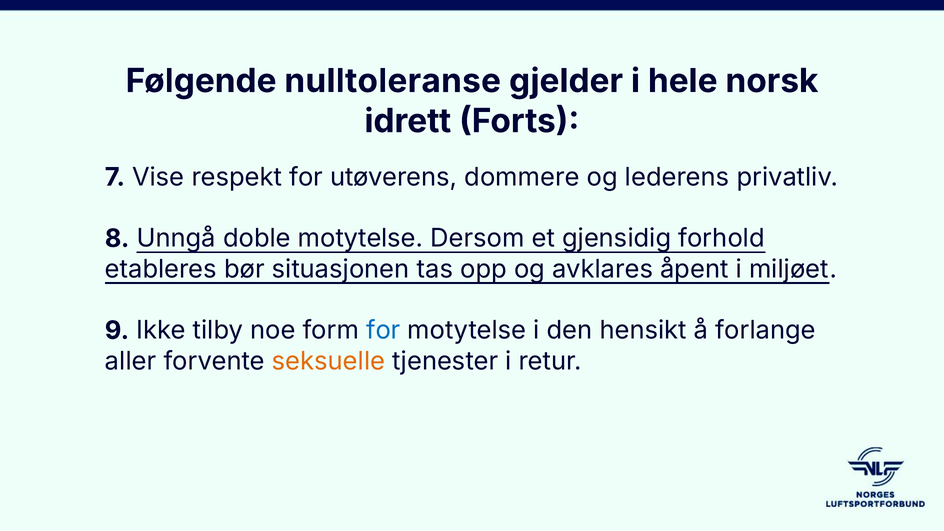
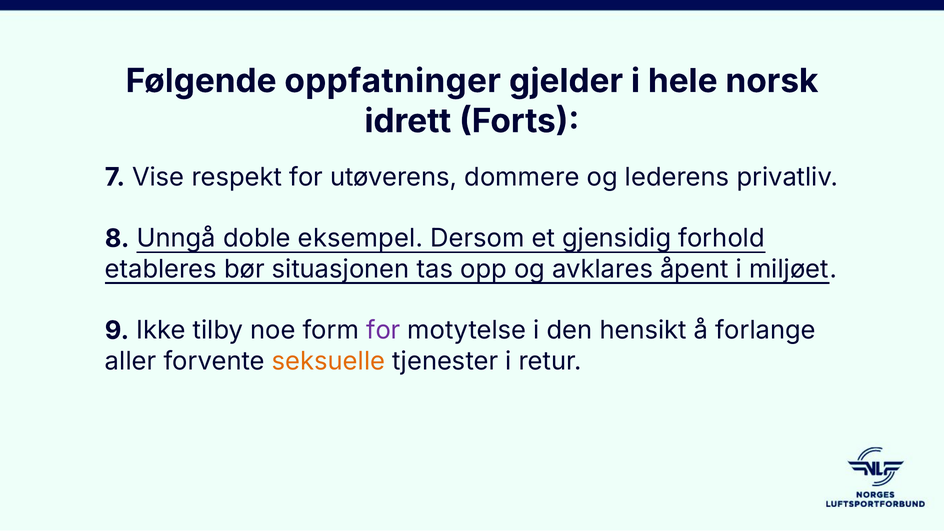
nulltoleranse: nulltoleranse -> oppfatninger
doble motytelse: motytelse -> eksempel
for at (383, 331) colour: blue -> purple
